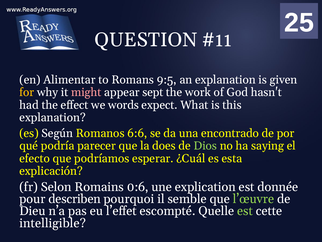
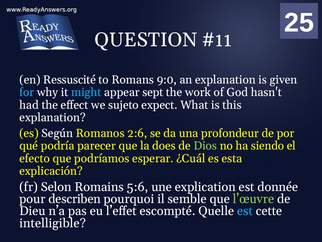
Alimentar: Alimentar -> Ressuscité
9:5: 9:5 -> 9:0
for colour: yellow -> light blue
might colour: pink -> light blue
words: words -> sujeto
6:6: 6:6 -> 2:6
encontrado: encontrado -> profondeur
saying: saying -> siendo
0:6: 0:6 -> 5:6
est at (245, 211) colour: light green -> light blue
